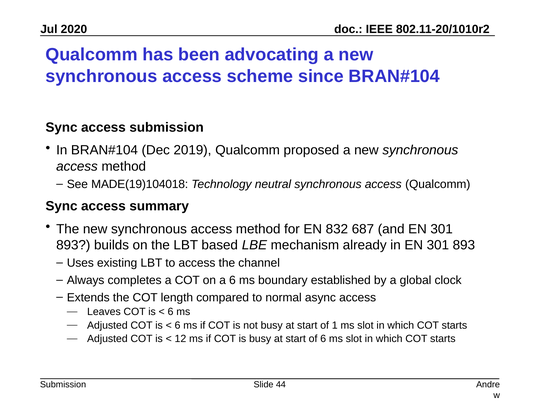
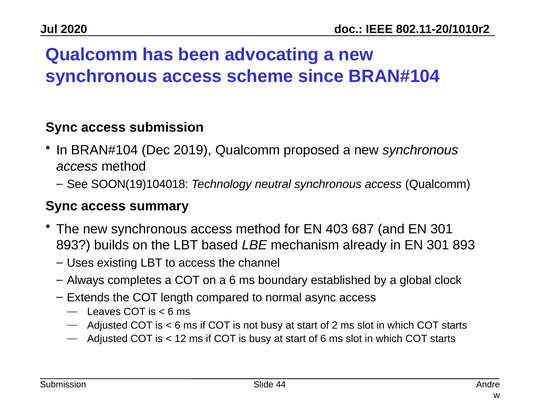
MADE(19)104018: MADE(19)104018 -> SOON(19)104018
832: 832 -> 403
1: 1 -> 2
